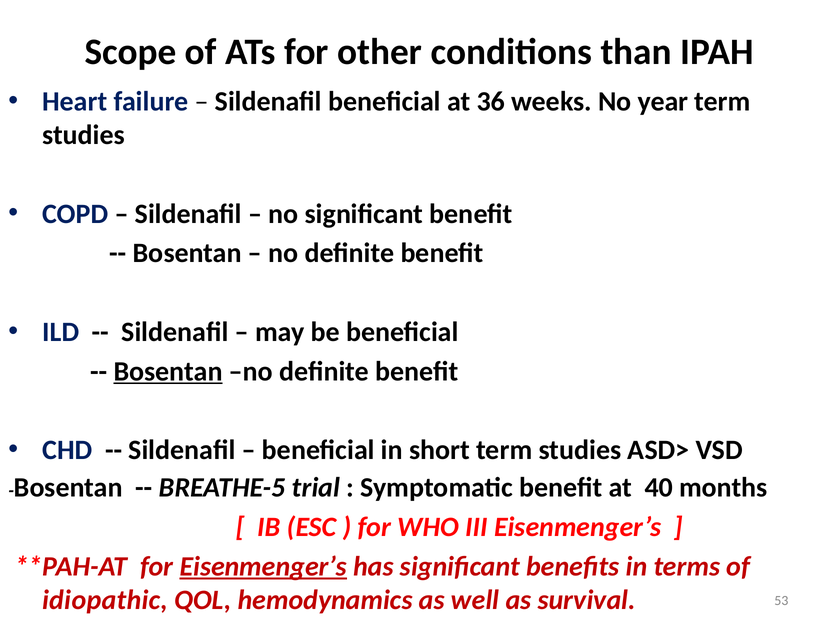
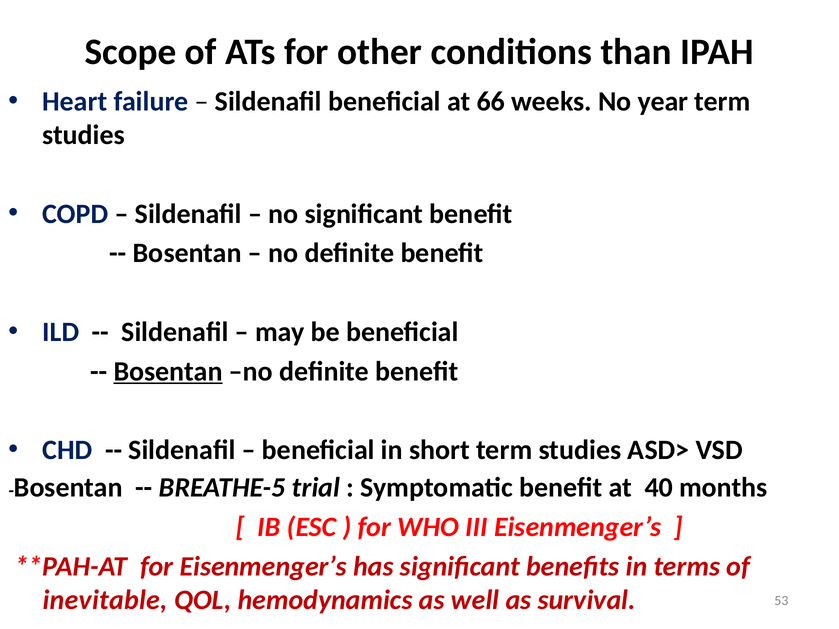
36: 36 -> 66
Eisenmenger’s at (263, 567) underline: present -> none
idiopathic: idiopathic -> inevitable
